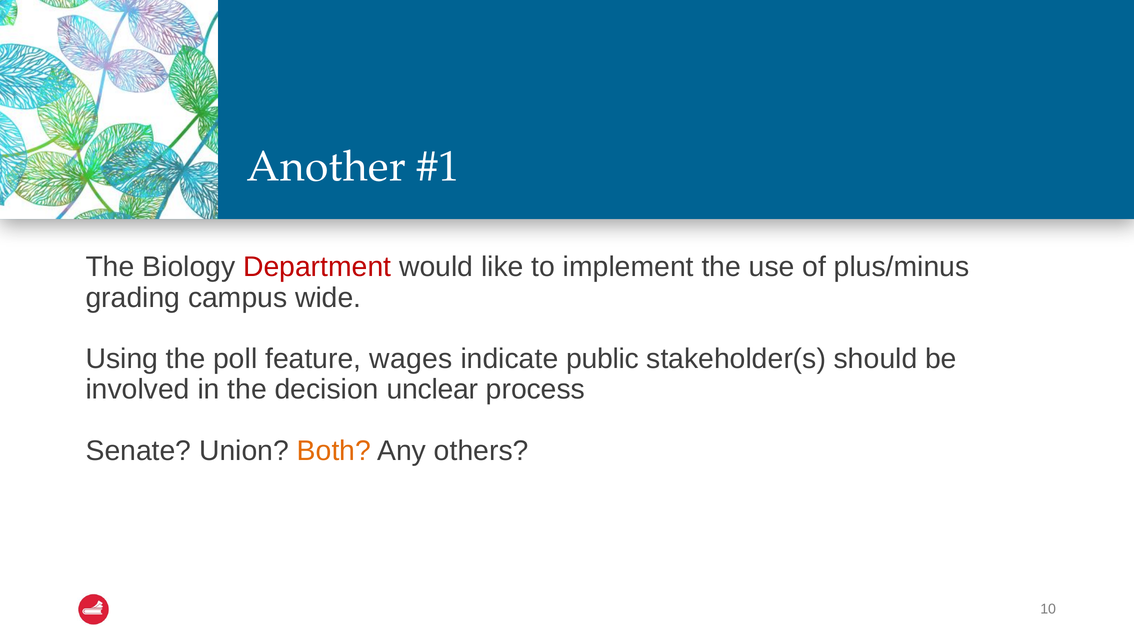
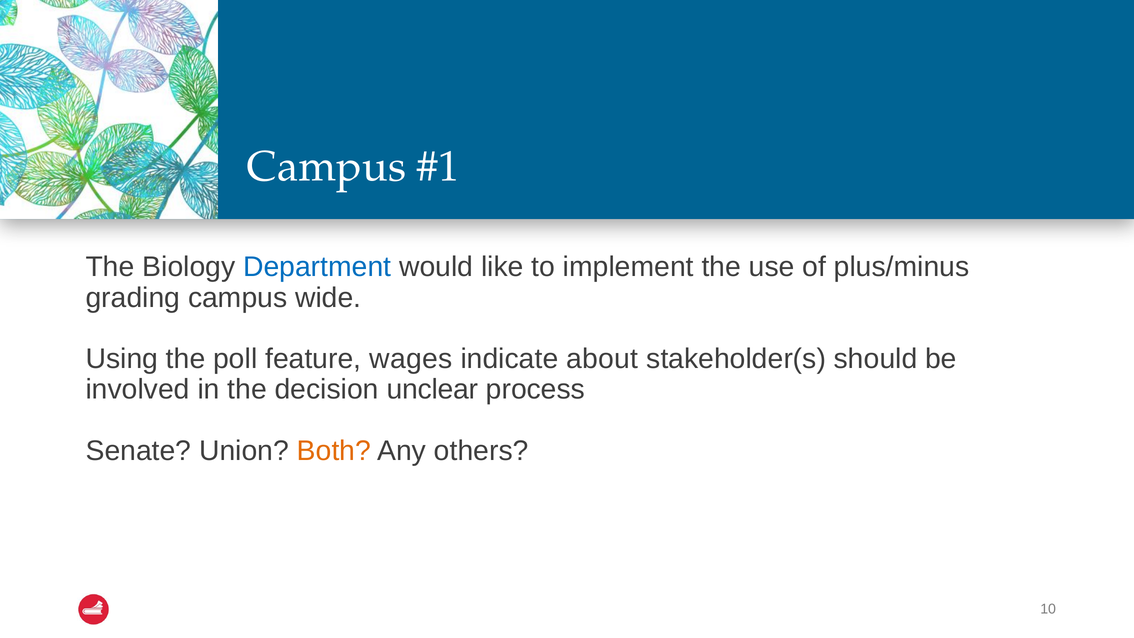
Another at (326, 167): Another -> Campus
Department colour: red -> blue
public: public -> about
